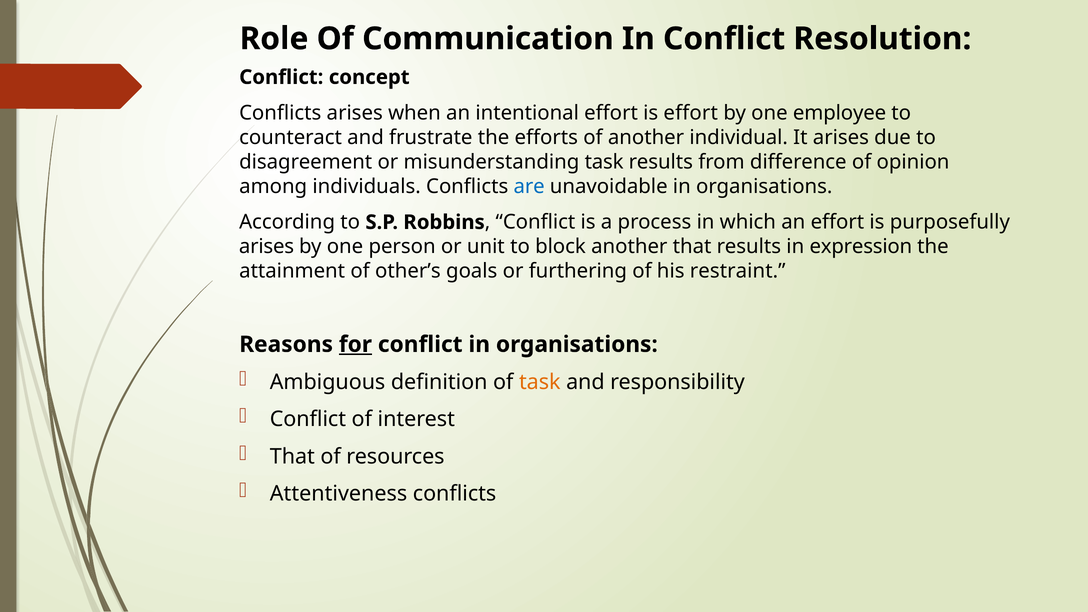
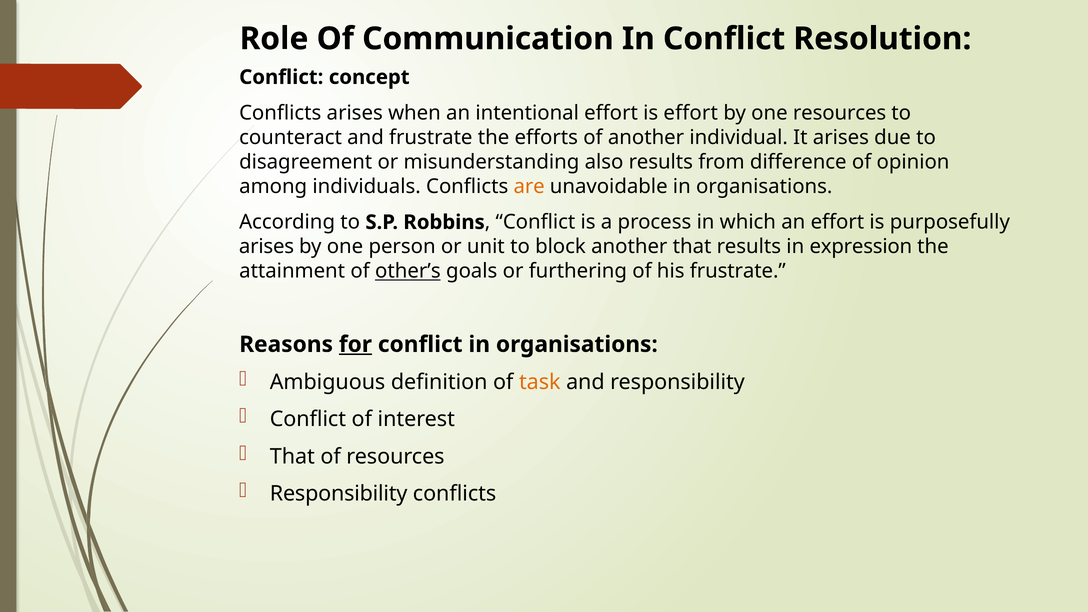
one employee: employee -> resources
misunderstanding task: task -> also
are colour: blue -> orange
other’s underline: none -> present
his restraint: restraint -> frustrate
Attentiveness at (339, 494): Attentiveness -> Responsibility
